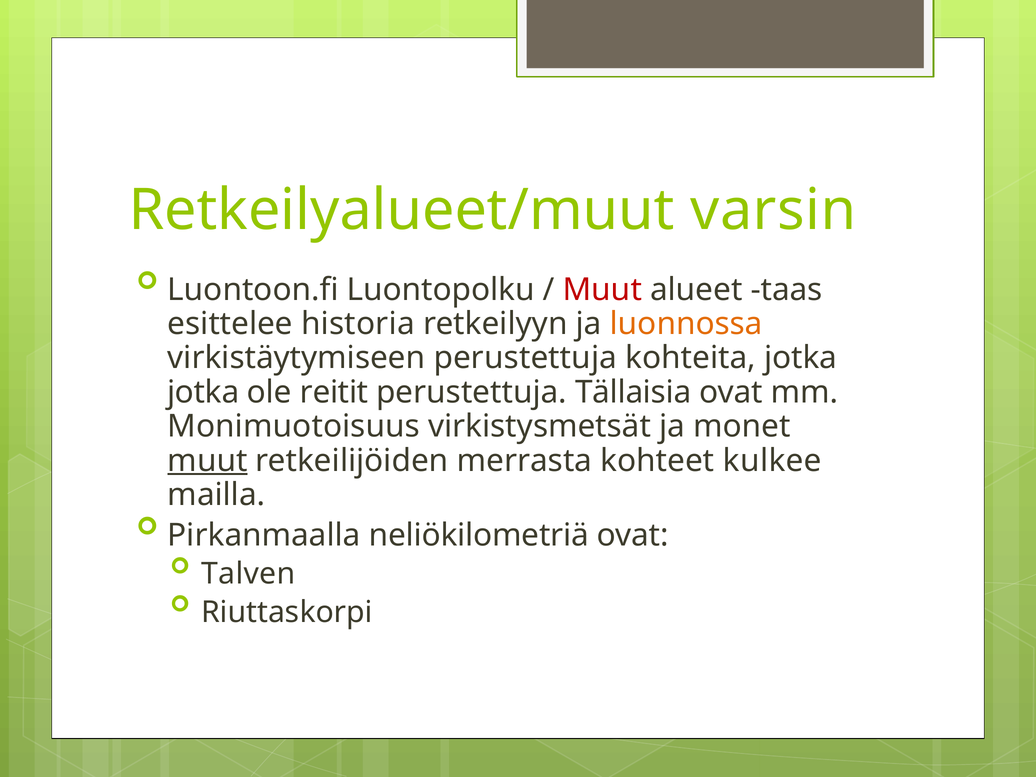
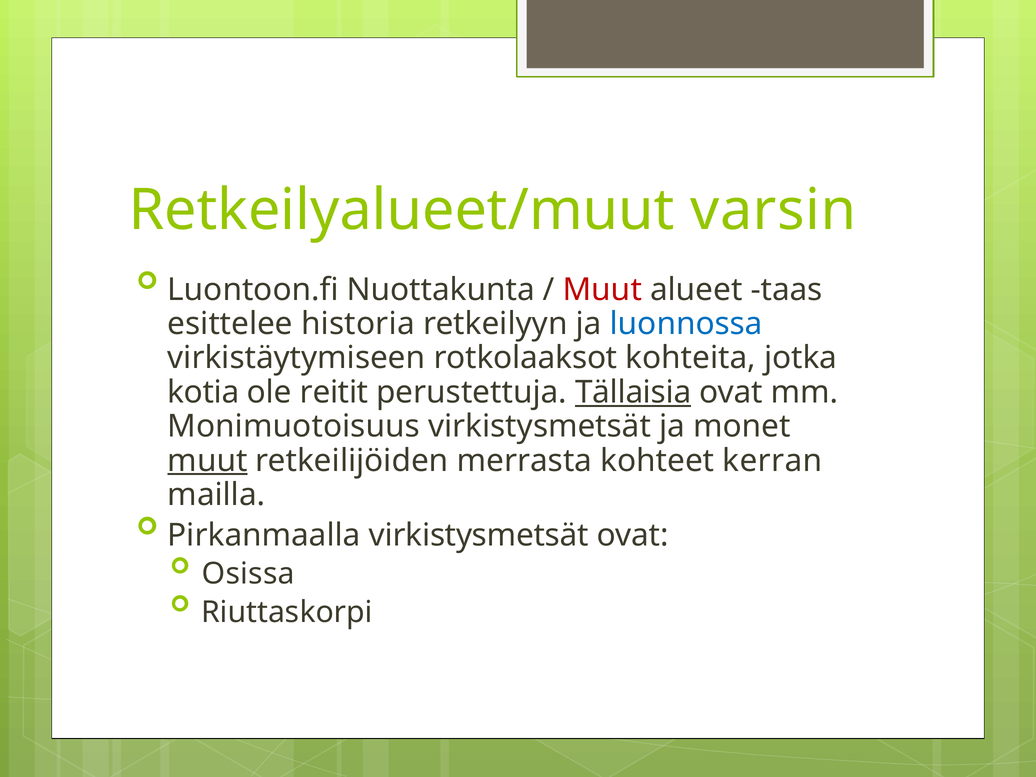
Luontopolku: Luontopolku -> Nuottakunta
luonnossa colour: orange -> blue
virkistäytymiseen perustettuja: perustettuja -> rotkolaaksot
jotka at (203, 392): jotka -> kotia
Tällaisia underline: none -> present
kulkee: kulkee -> kerran
Pirkanmaalla neliökilometriä: neliökilometriä -> virkistysmetsät
Talven: Talven -> Osissa
